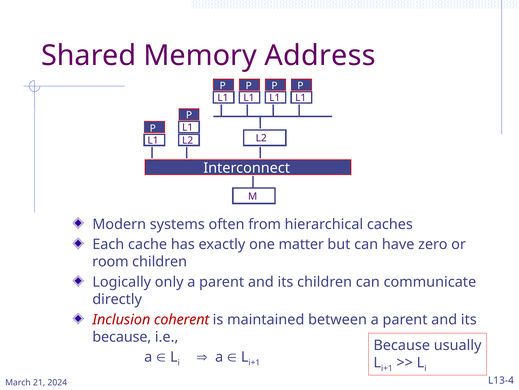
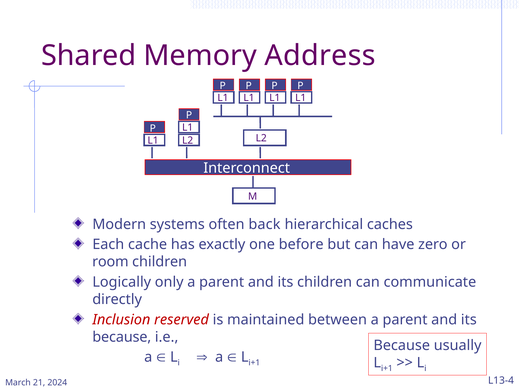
from: from -> back
matter: matter -> before
coherent: coherent -> reserved
